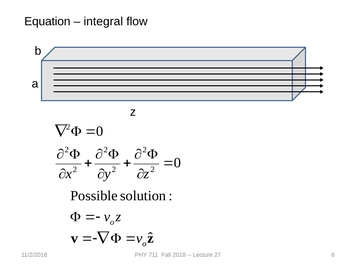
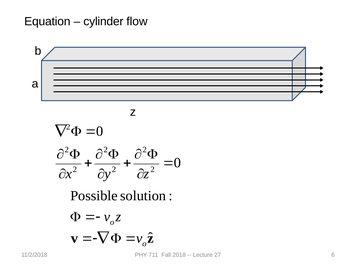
integral: integral -> cylinder
